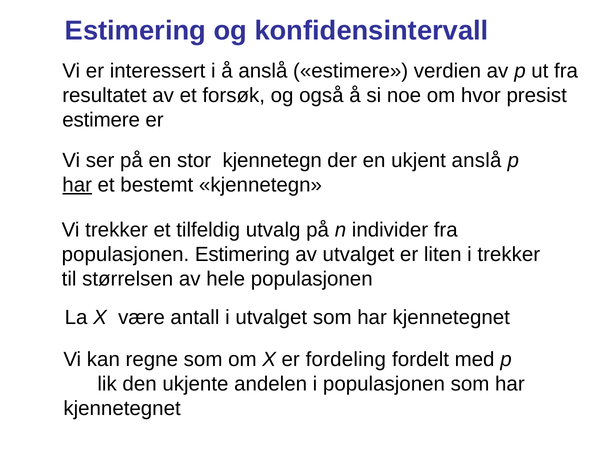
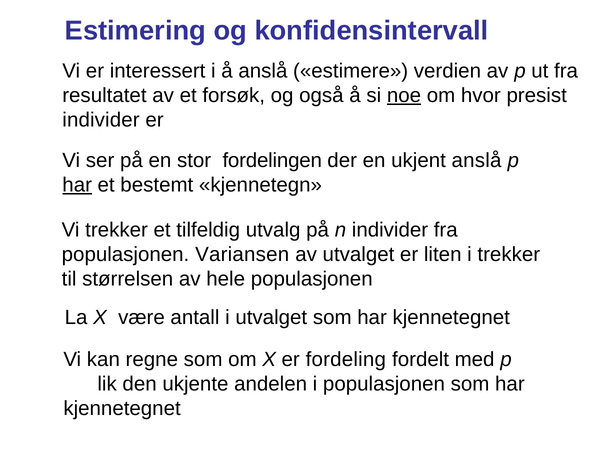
noe underline: none -> present
estimere at (101, 120): estimere -> individer
stor kjennetegn: kjennetegn -> fordelingen
populasjonen Estimering: Estimering -> Variansen
